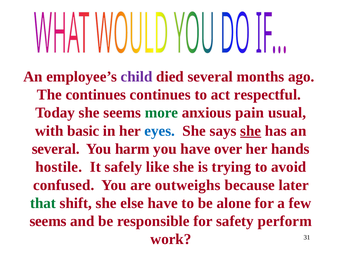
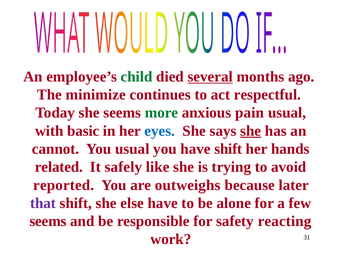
child colour: purple -> green
several at (210, 77) underline: none -> present
The continues: continues -> minimize
several at (56, 149): several -> cannot
You harm: harm -> usual
have over: over -> shift
hostile: hostile -> related
confused: confused -> reported
that colour: green -> purple
perform: perform -> reacting
